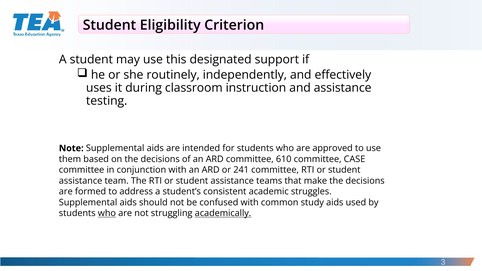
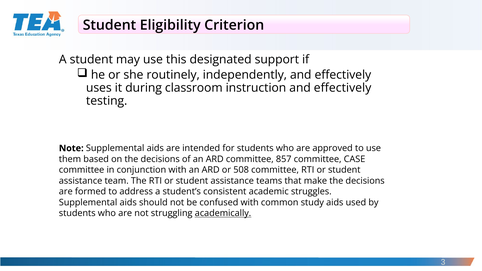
instruction and assistance: assistance -> effectively
610: 610 -> 857
241: 241 -> 508
who at (107, 213) underline: present -> none
